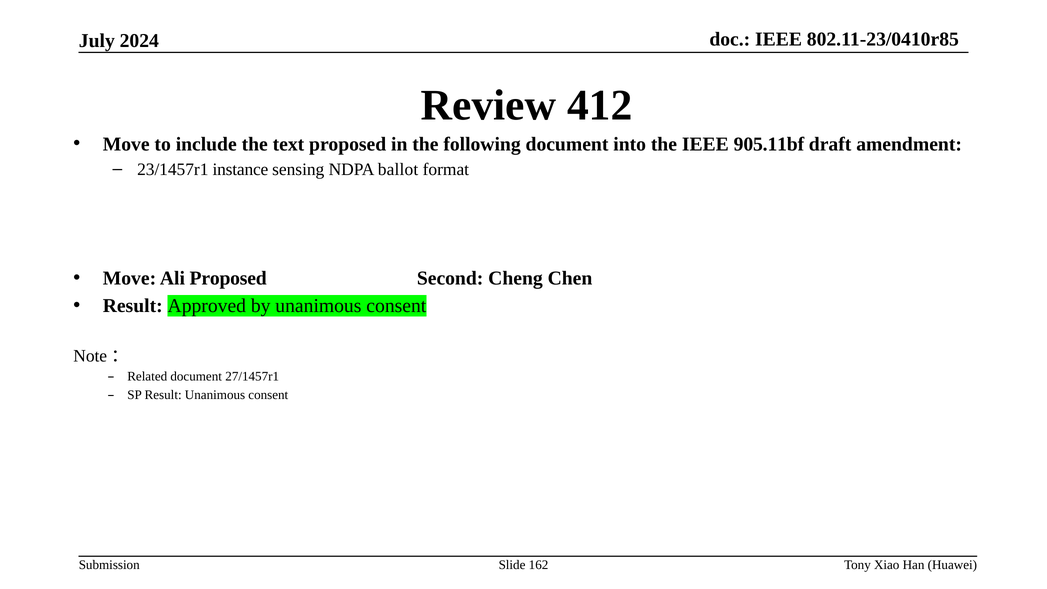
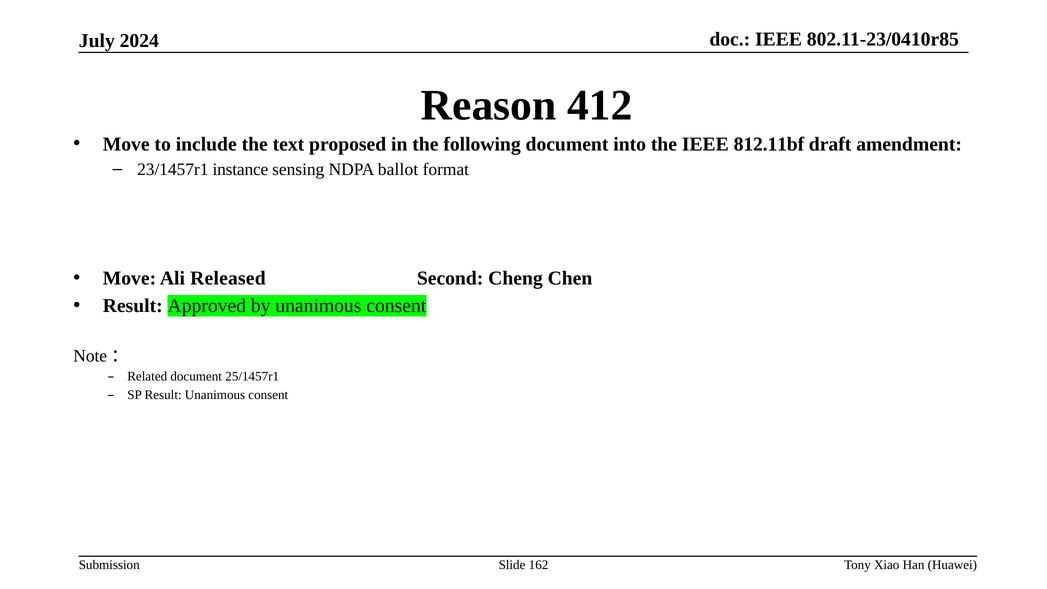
Review: Review -> Reason
905.11bf: 905.11bf -> 812.11bf
Ali Proposed: Proposed -> Released
27/1457r1: 27/1457r1 -> 25/1457r1
